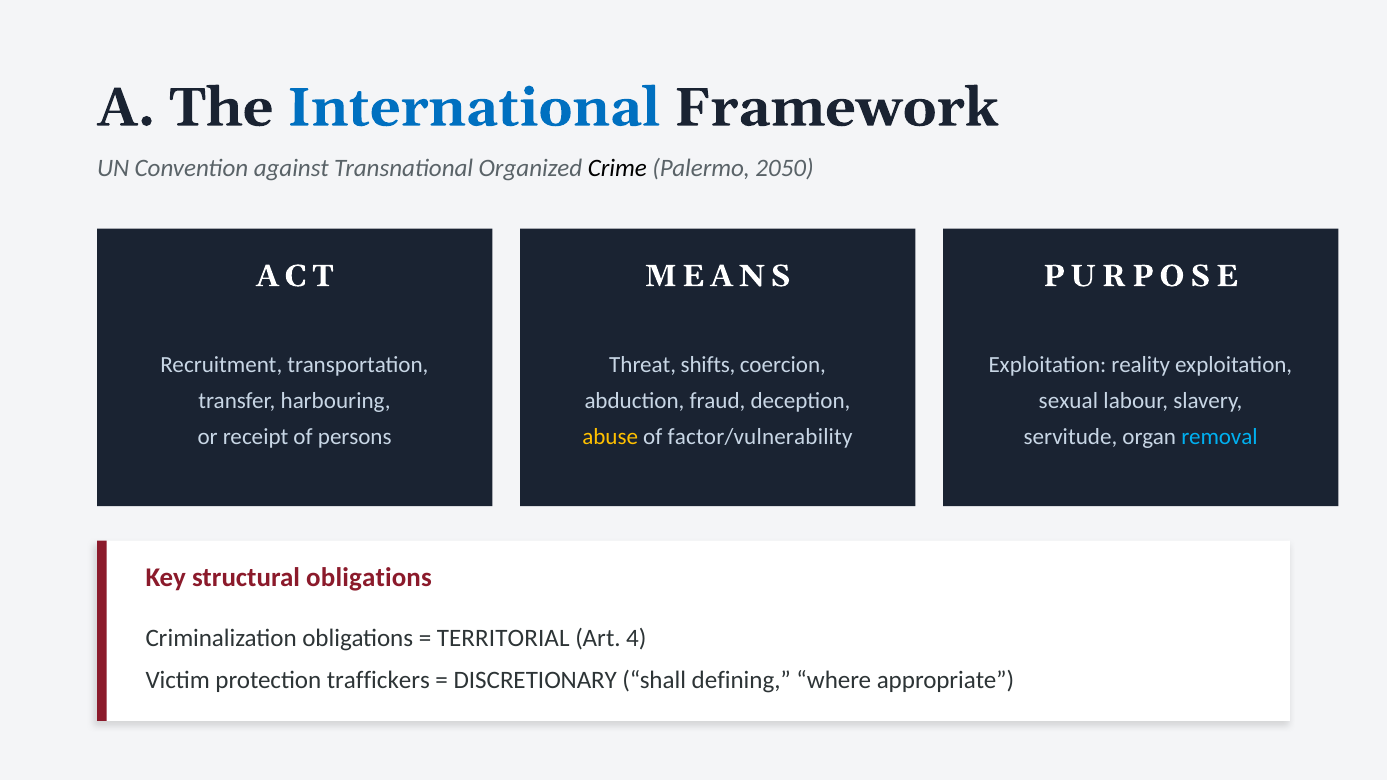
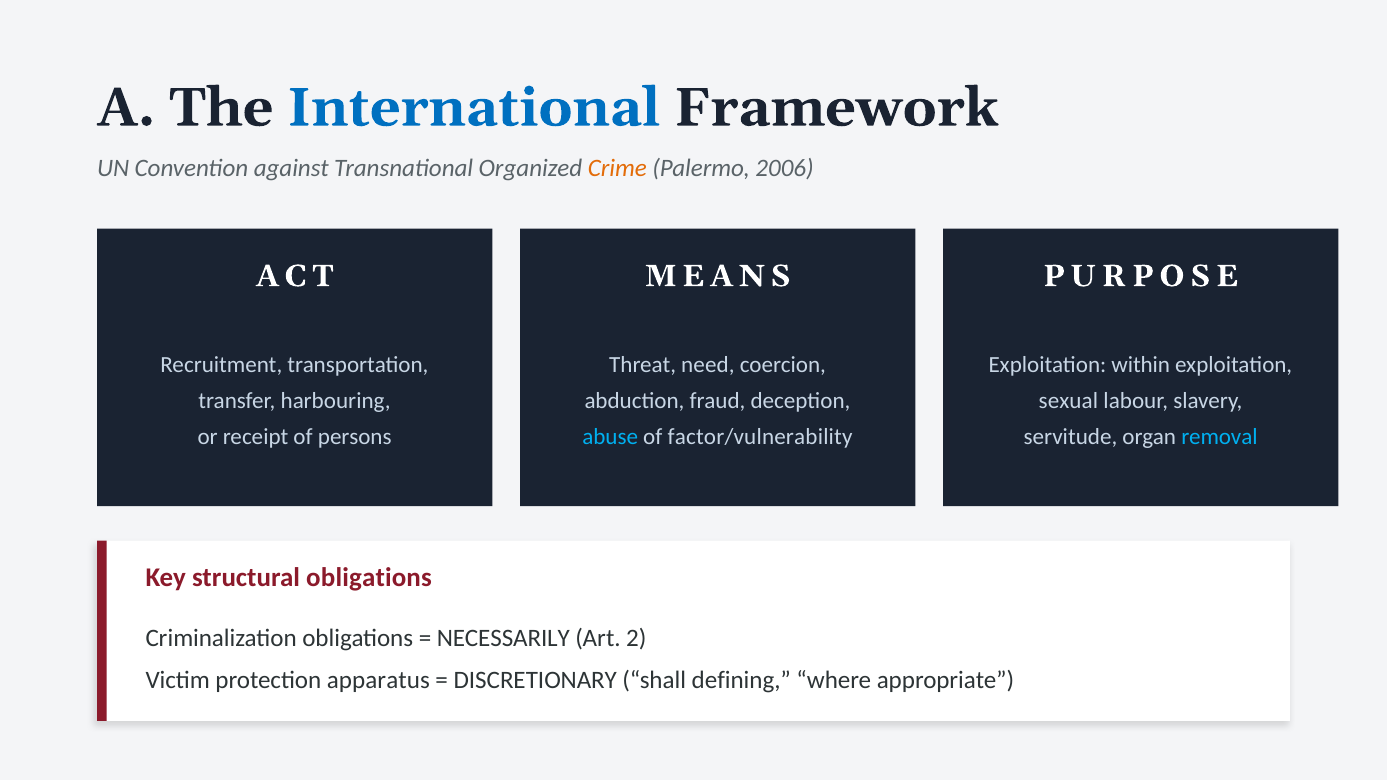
Crime colour: black -> orange
2050: 2050 -> 2006
shifts: shifts -> need
reality: reality -> within
abuse colour: yellow -> light blue
TERRITORIAL: TERRITORIAL -> NECESSARILY
4: 4 -> 2
traffickers: traffickers -> apparatus
